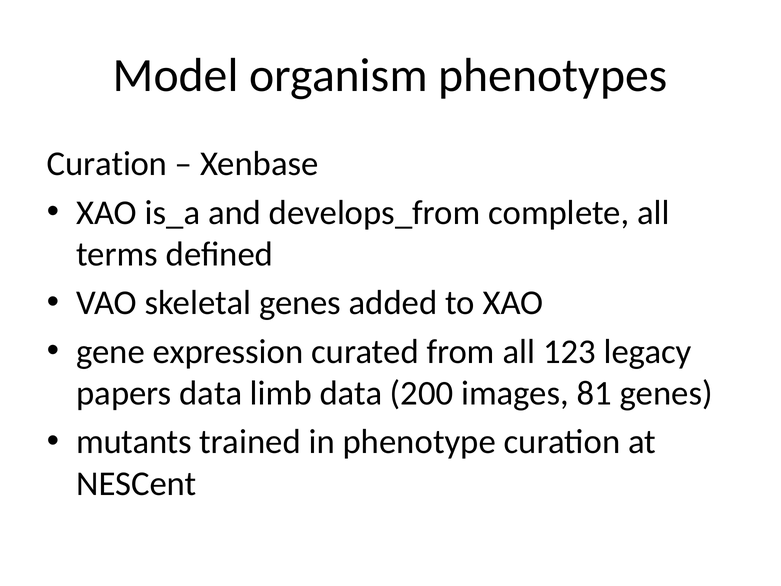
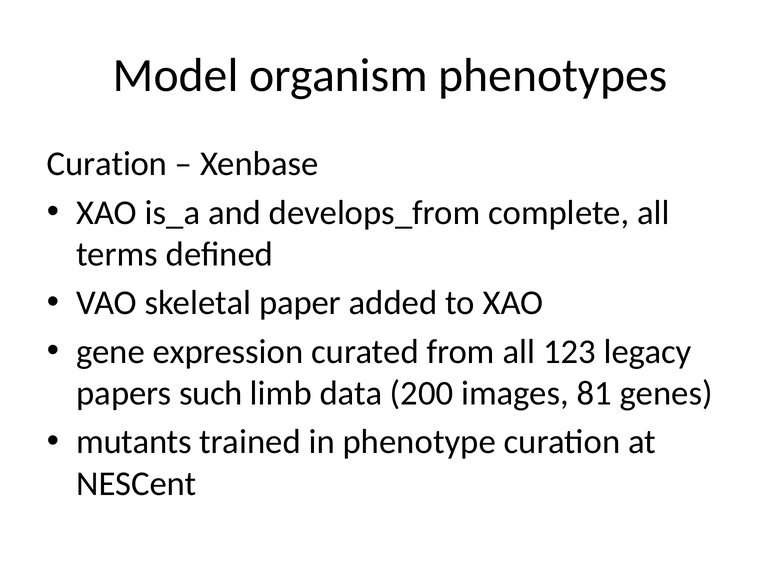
skeletal genes: genes -> paper
papers data: data -> such
